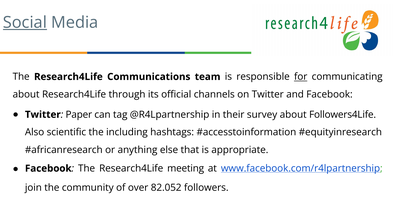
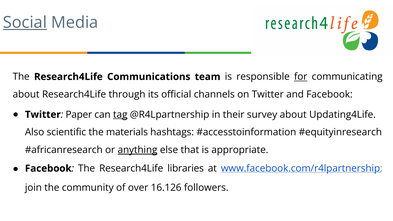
tag underline: none -> present
Followers4Life: Followers4Life -> Updating4Life
including: including -> materials
anything underline: none -> present
meeting: meeting -> libraries
82.052: 82.052 -> 16.126
